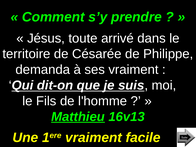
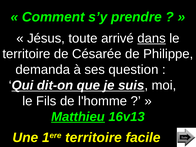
dans underline: none -> present
ses vraiment: vraiment -> question
1ere vraiment: vraiment -> territoire
